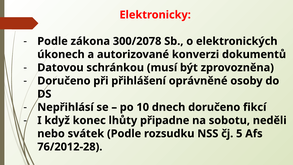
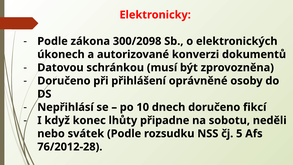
300/2078: 300/2078 -> 300/2098
